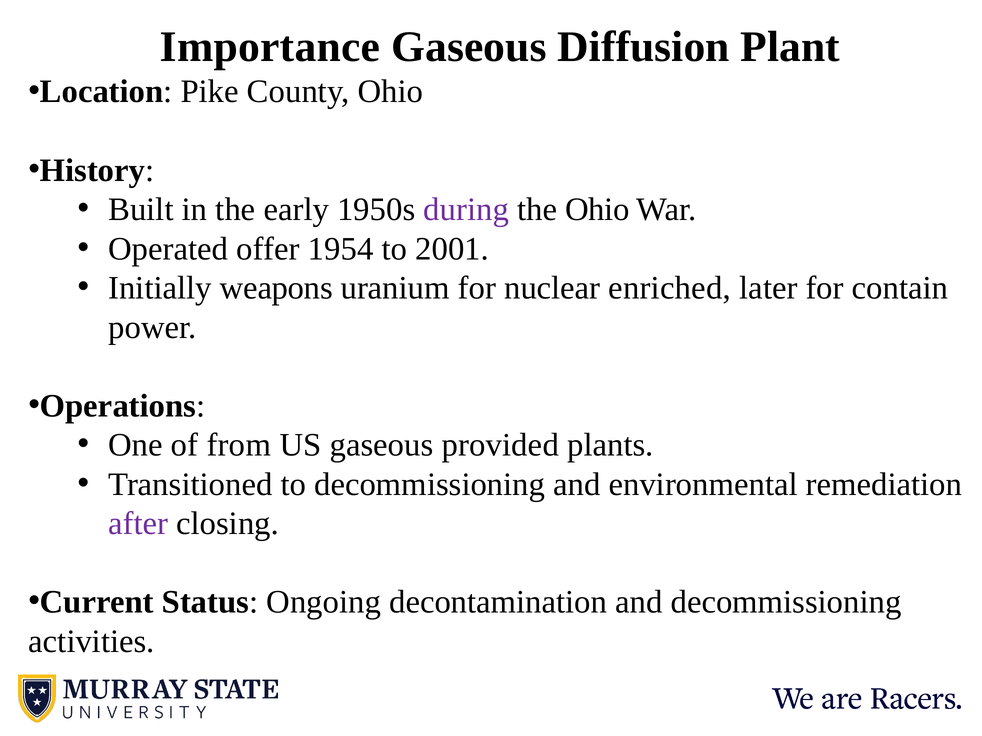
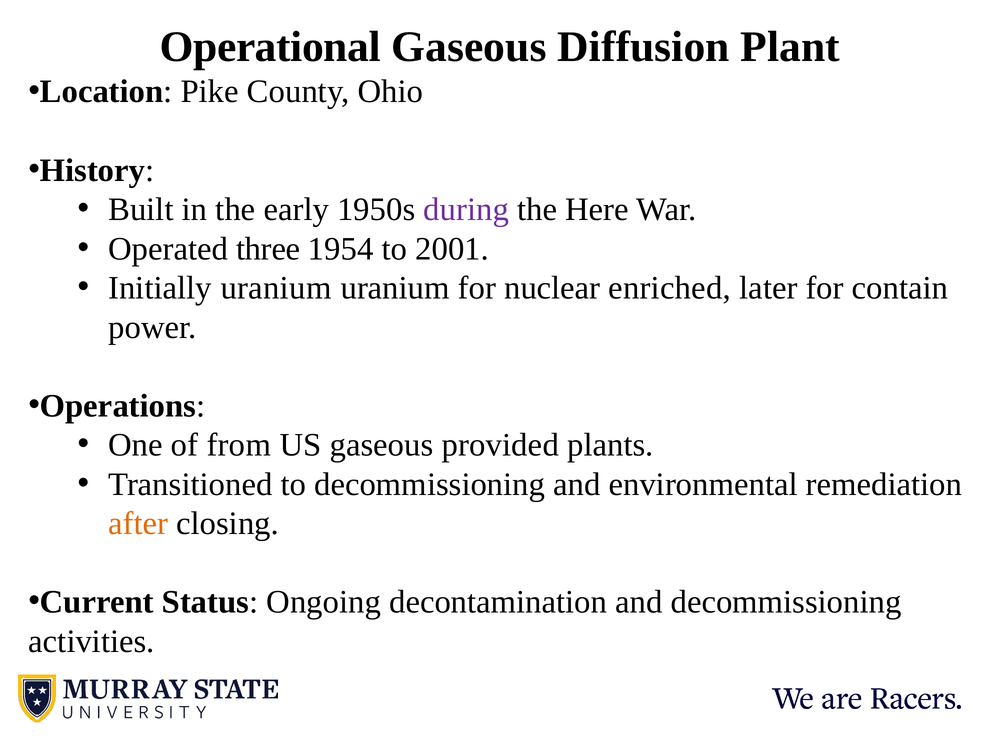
Importance: Importance -> Operational
the Ohio: Ohio -> Here
offer: offer -> three
Initially weapons: weapons -> uranium
after colour: purple -> orange
